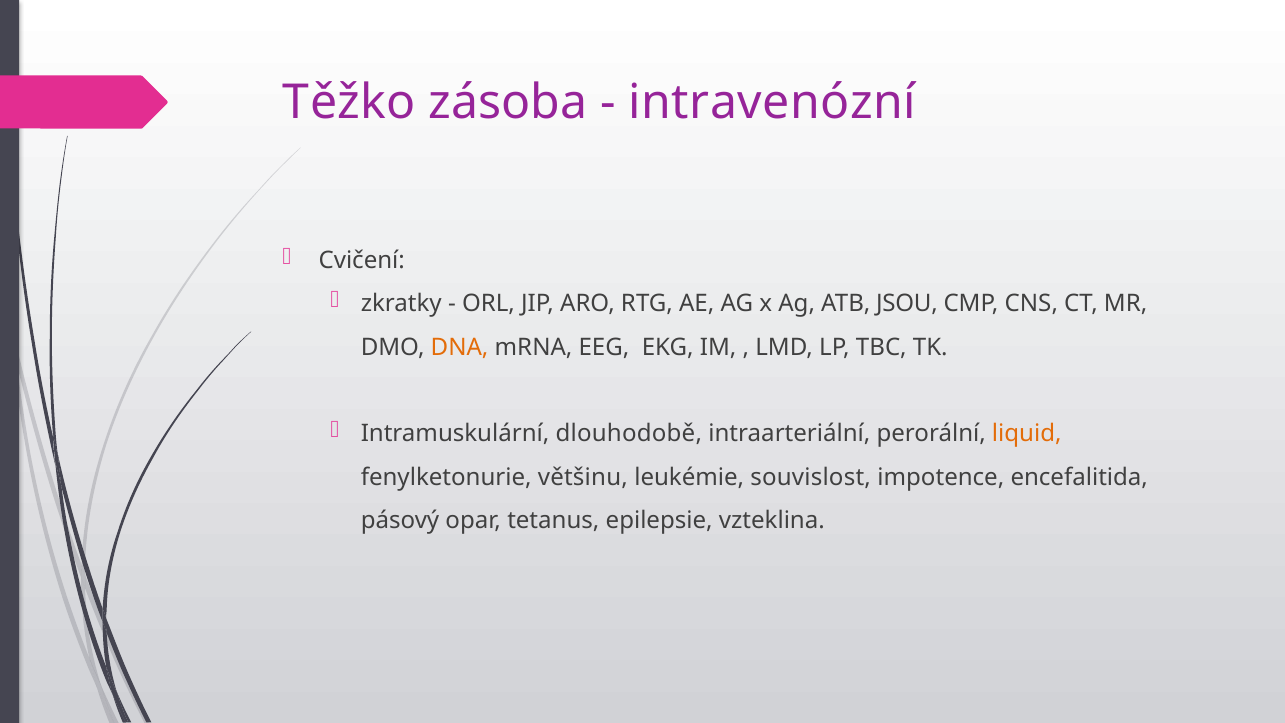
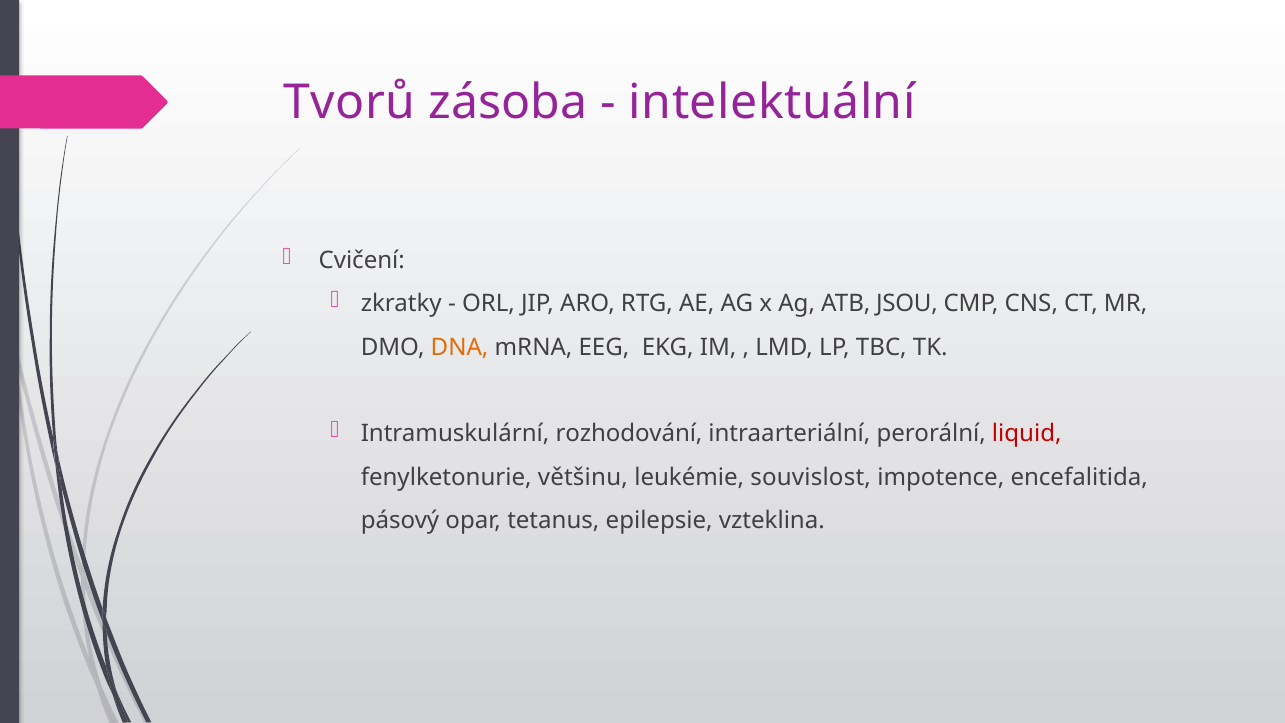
Těžko: Těžko -> Tvorů
intravenózní: intravenózní -> intelektuální
dlouhodobě: dlouhodobě -> rozhodování
liquid colour: orange -> red
